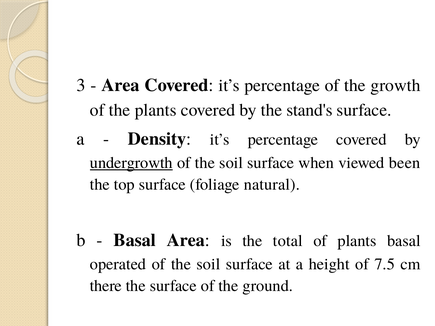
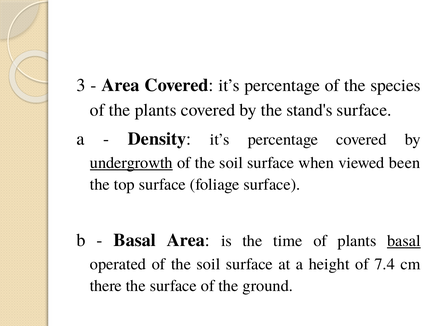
growth: growth -> species
foliage natural: natural -> surface
total: total -> time
basal at (404, 241) underline: none -> present
7.5: 7.5 -> 7.4
